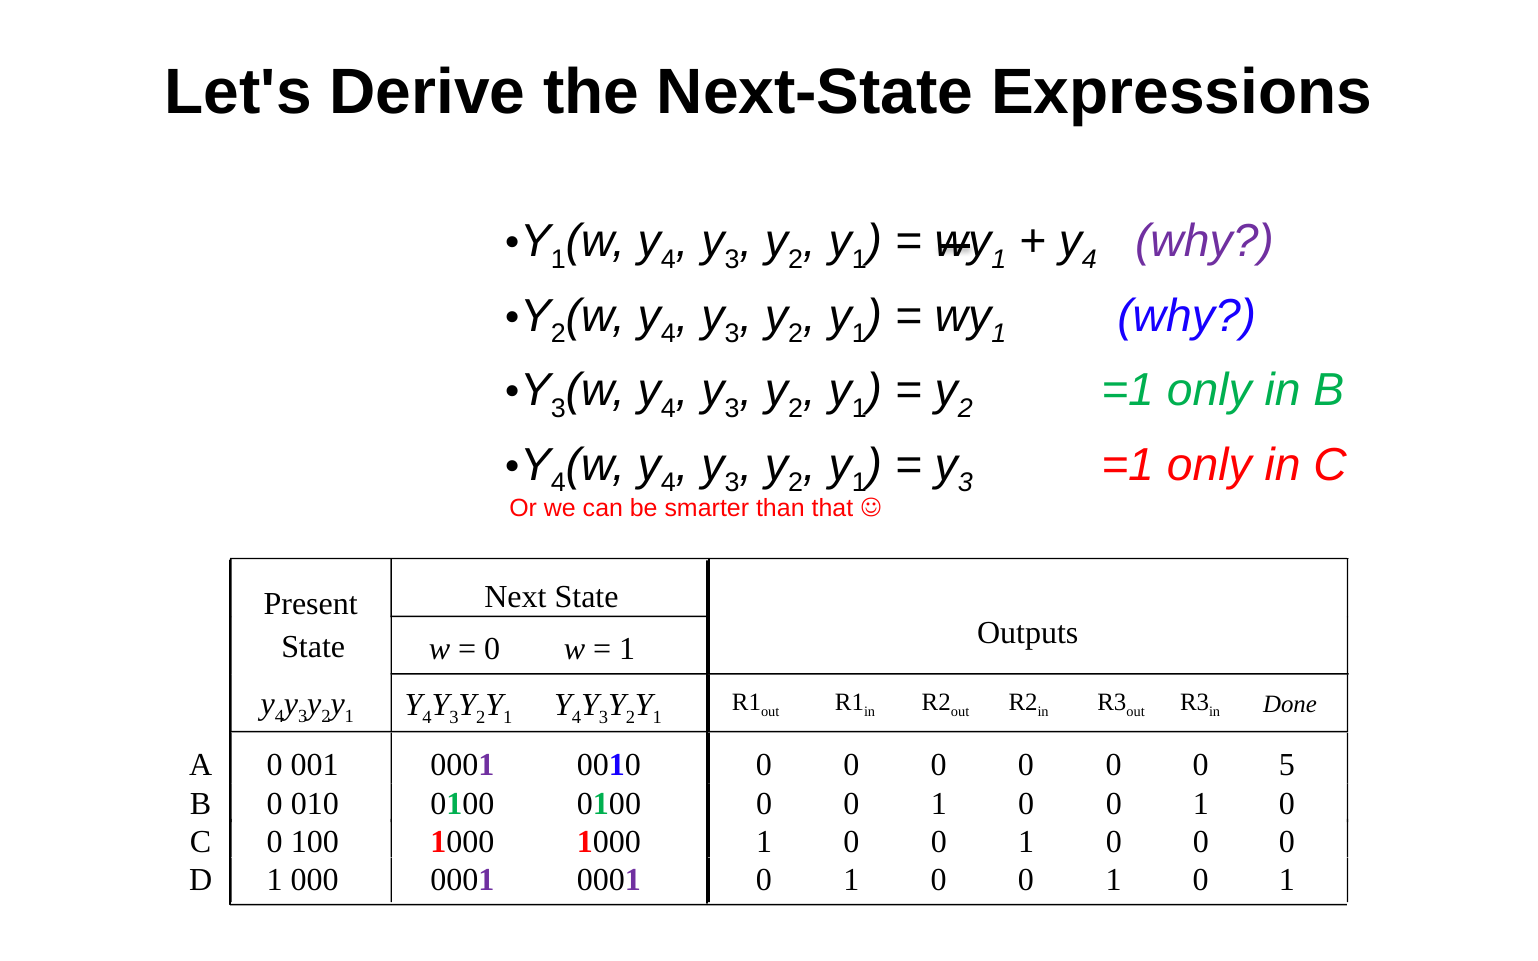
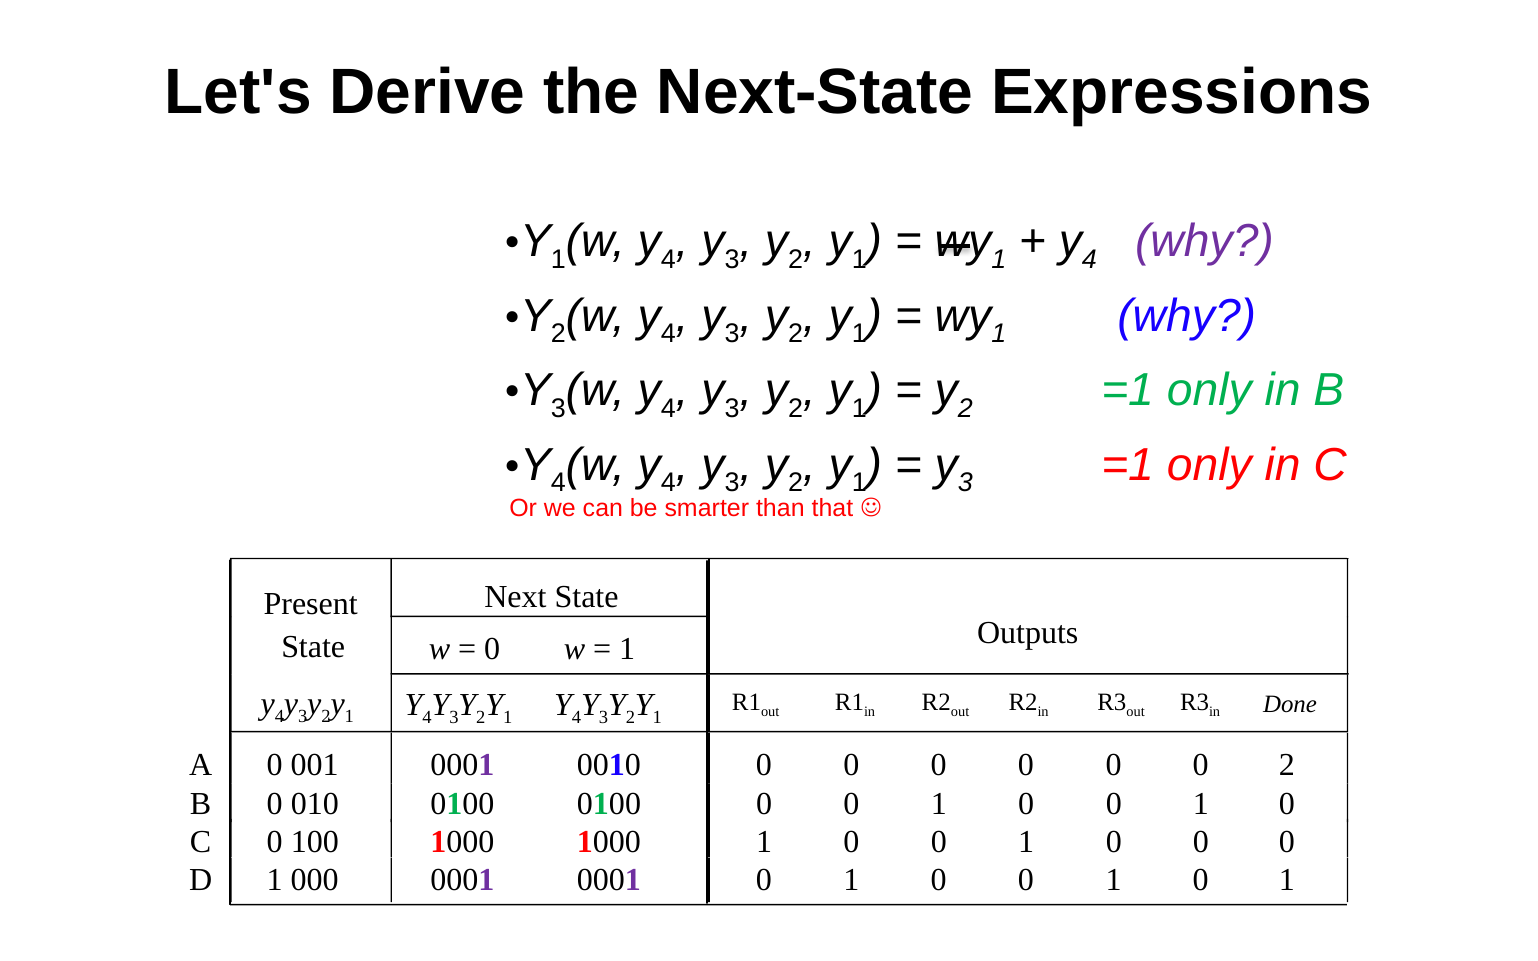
0 5: 5 -> 2
